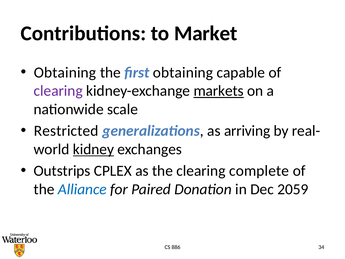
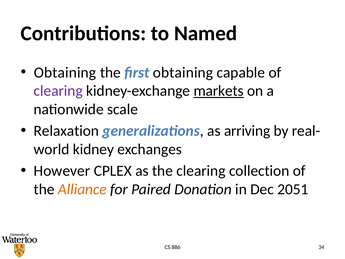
Market: Market -> Named
Restricted: Restricted -> Relaxation
kidney underline: present -> none
Outstrips: Outstrips -> However
complete: complete -> collection
Alliance colour: blue -> orange
2059: 2059 -> 2051
